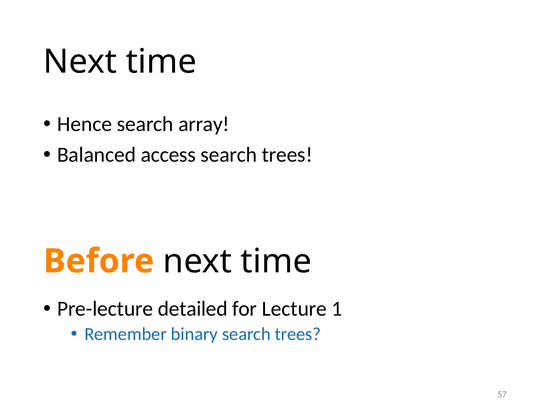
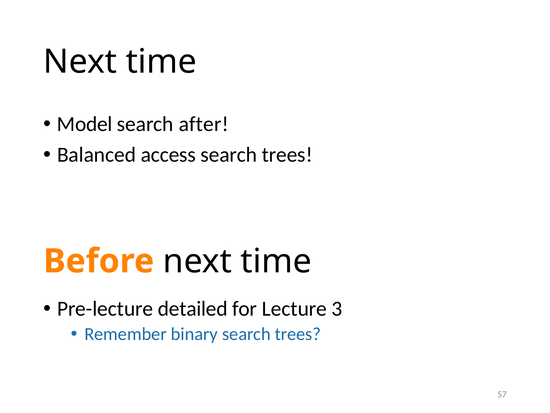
Hence: Hence -> Model
array: array -> after
1: 1 -> 3
